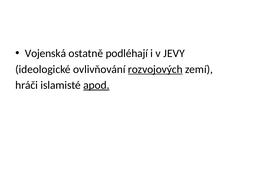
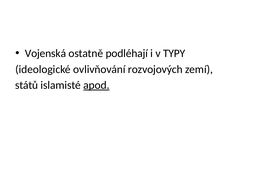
JEVY: JEVY -> TYPY
rozvojových underline: present -> none
hráči: hráči -> států
